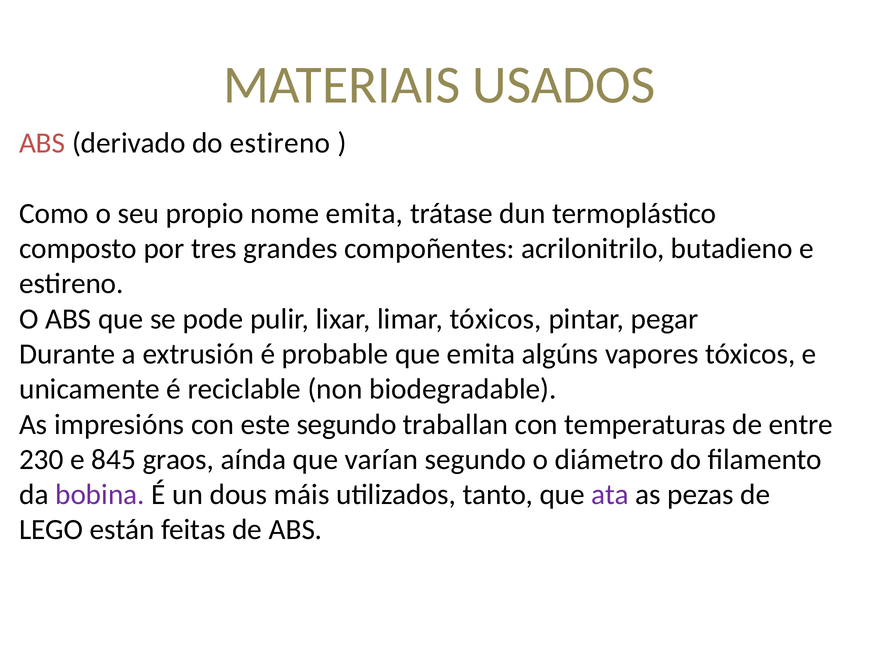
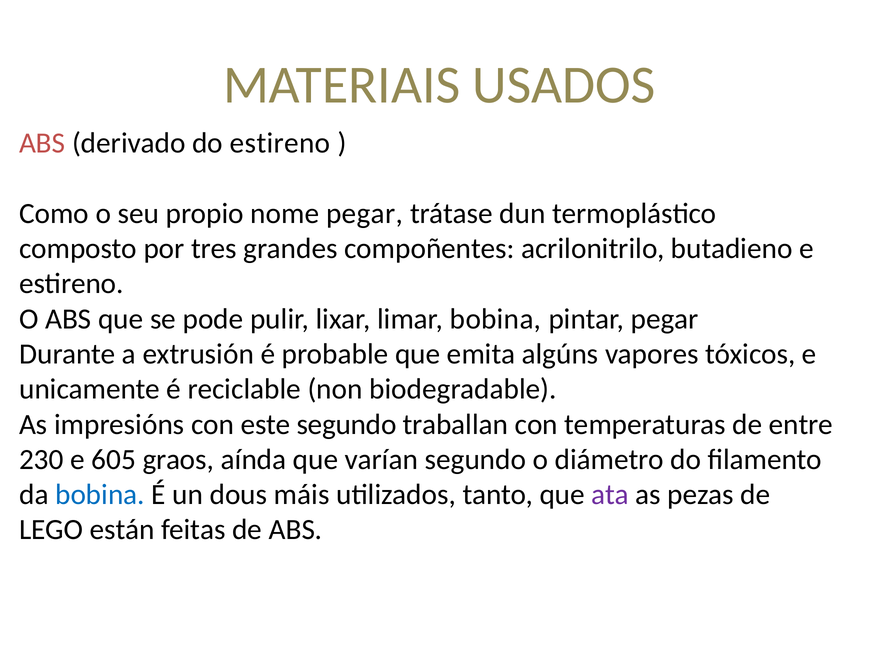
nome emita: emita -> pegar
limar tóxicos: tóxicos -> bobina
845: 845 -> 605
bobina at (100, 495) colour: purple -> blue
